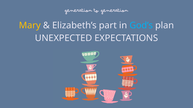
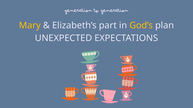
God’s colour: light blue -> yellow
